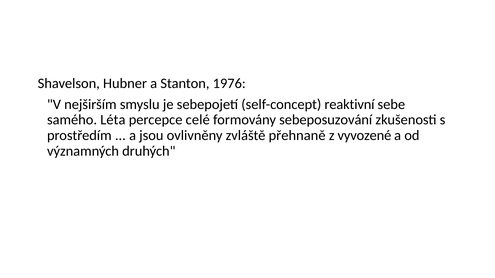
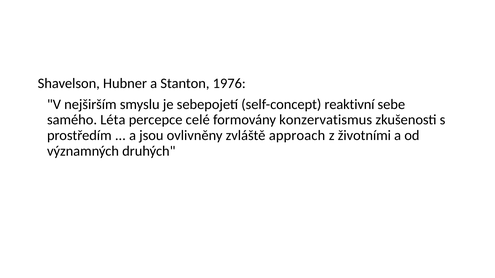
sebeposuzování: sebeposuzování -> konzervatismus
přehnaně: přehnaně -> approach
vyvozené: vyvozené -> životními
